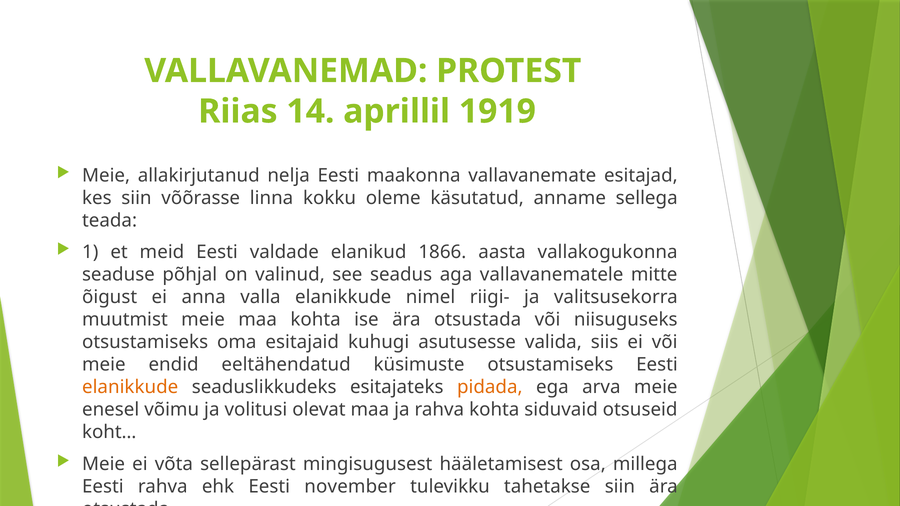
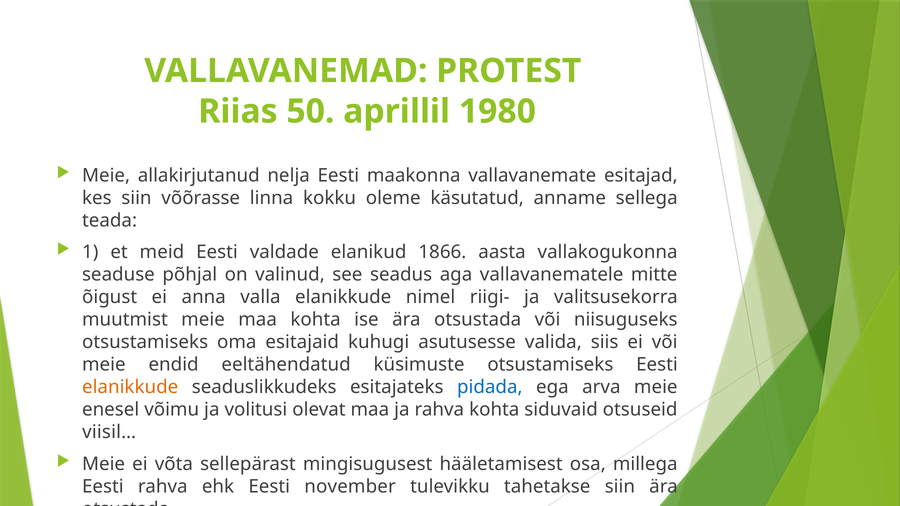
14: 14 -> 50
1919: 1919 -> 1980
pidada colour: orange -> blue
koht…: koht… -> viisil…
